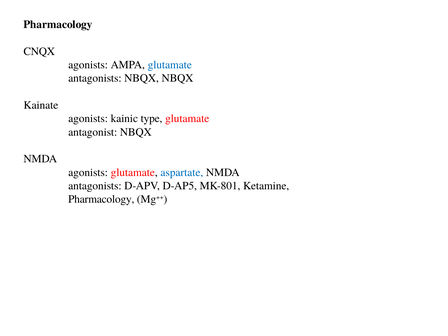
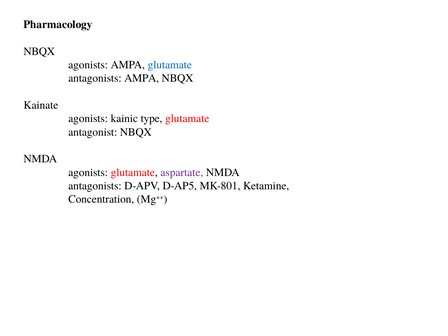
CNQX at (39, 51): CNQX -> NBQX
antagonists NBQX: NBQX -> AMPA
aspartate colour: blue -> purple
Pharmacology at (101, 199): Pharmacology -> Concentration
